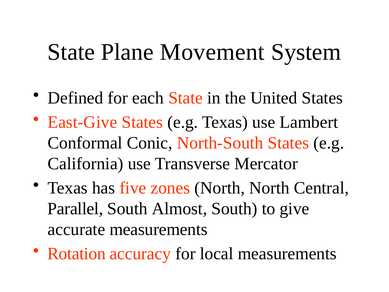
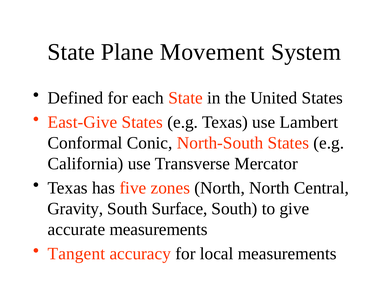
Parallel: Parallel -> Gravity
Almost: Almost -> Surface
Rotation: Rotation -> Tangent
